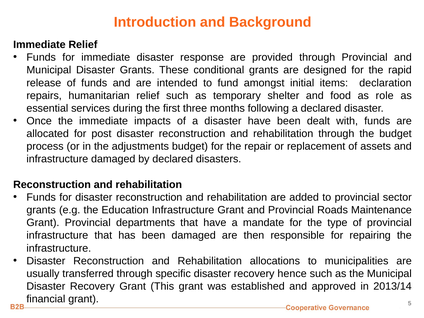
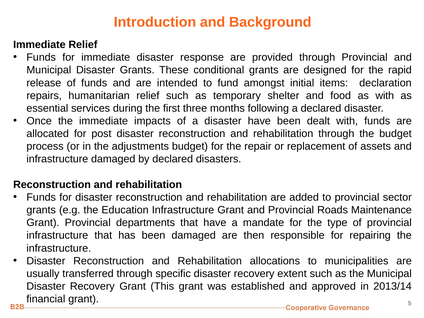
as role: role -> with
hence: hence -> extent
